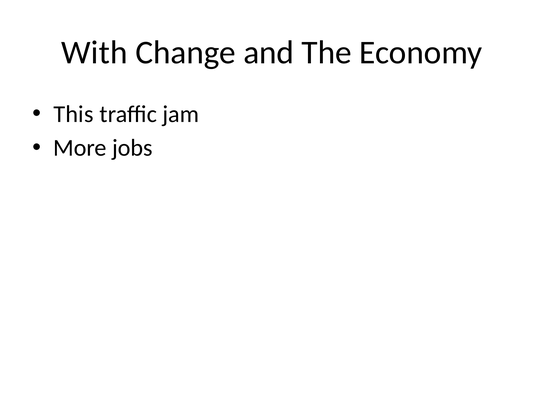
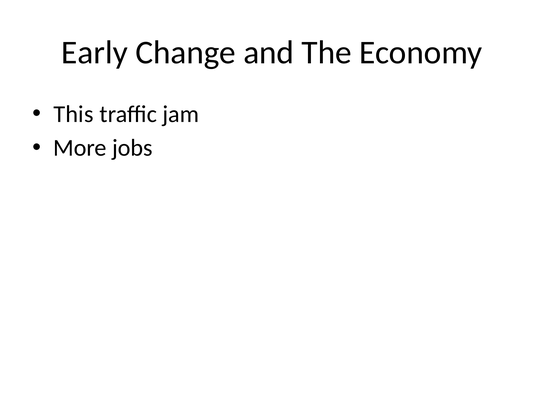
With: With -> Early
